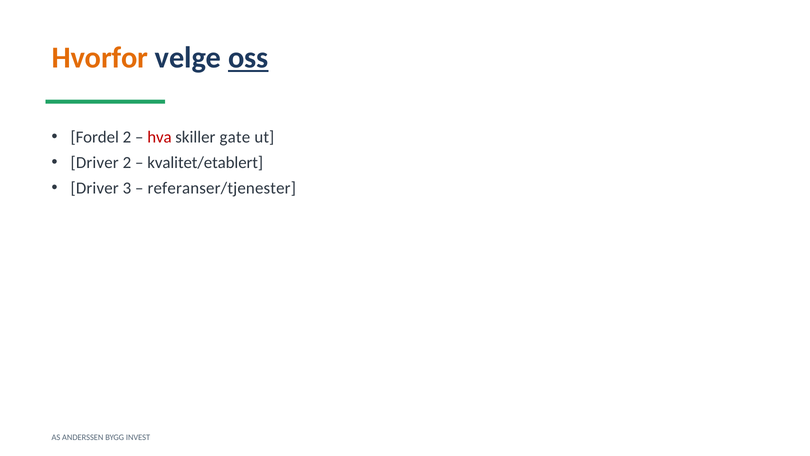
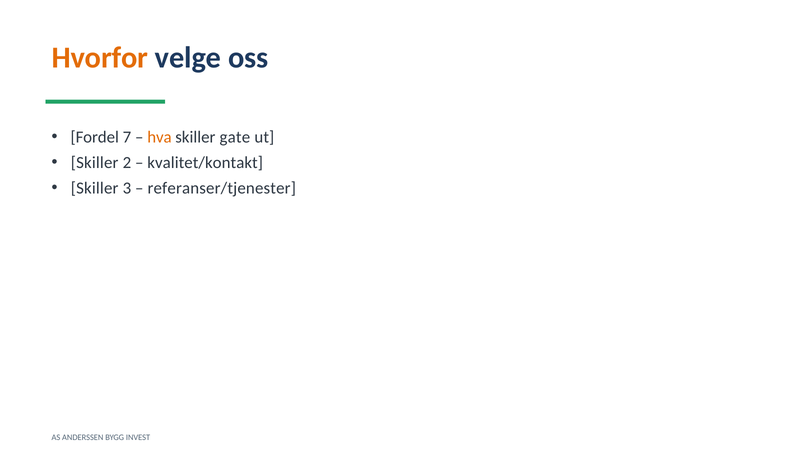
oss underline: present -> none
Fordel 2: 2 -> 7
hva colour: red -> orange
Driver at (95, 163): Driver -> Skiller
kvalitet/etablert: kvalitet/etablert -> kvalitet/kontakt
Driver at (95, 188): Driver -> Skiller
